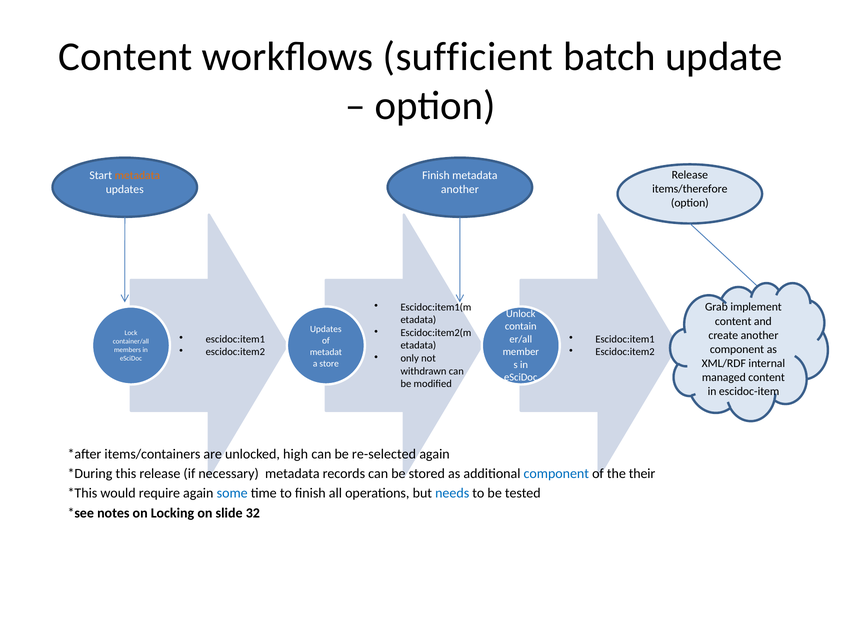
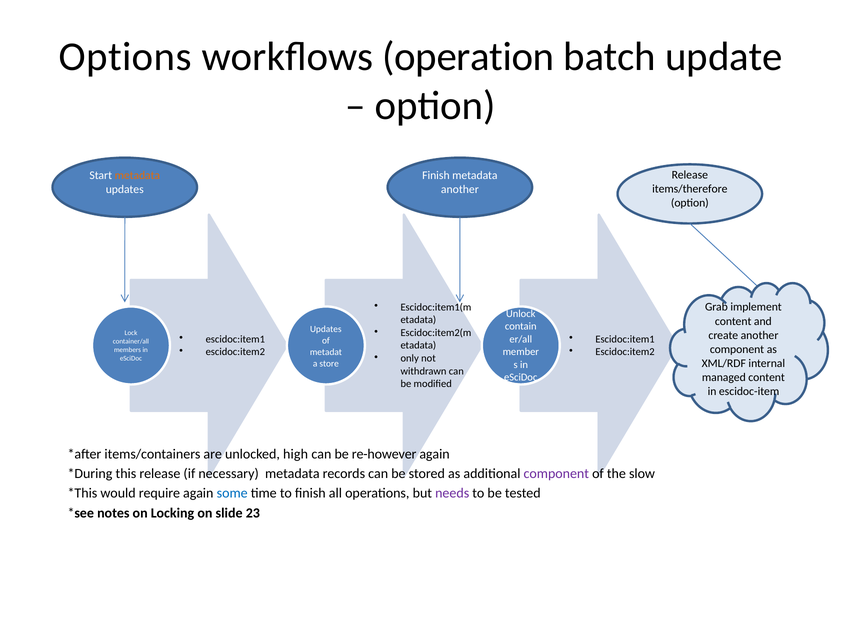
Content at (125, 57): Content -> Options
sufficient: sufficient -> operation
re-selected: re-selected -> re-however
component at (556, 473) colour: blue -> purple
their: their -> slow
needs colour: blue -> purple
32: 32 -> 23
